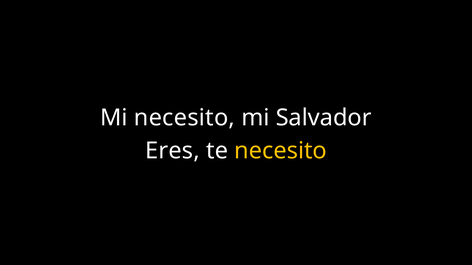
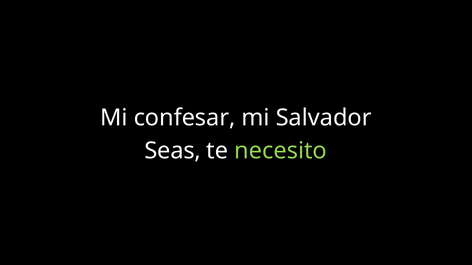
Mi necesito: necesito -> confesar
Eres: Eres -> Seas
necesito at (281, 151) colour: yellow -> light green
